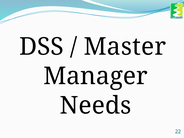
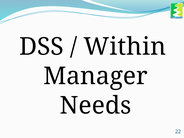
Master: Master -> Within
